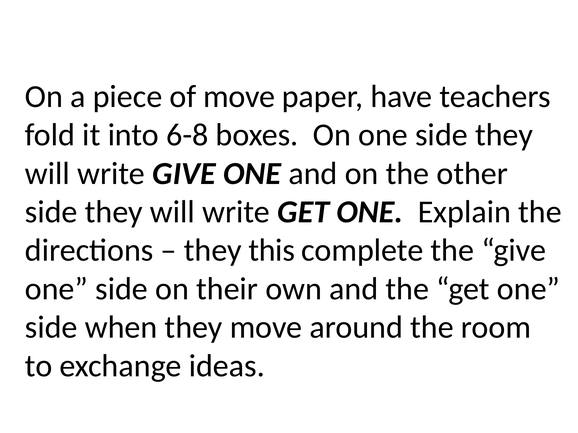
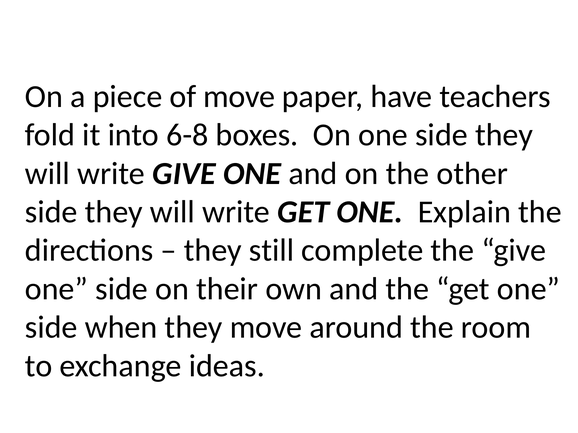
this: this -> still
